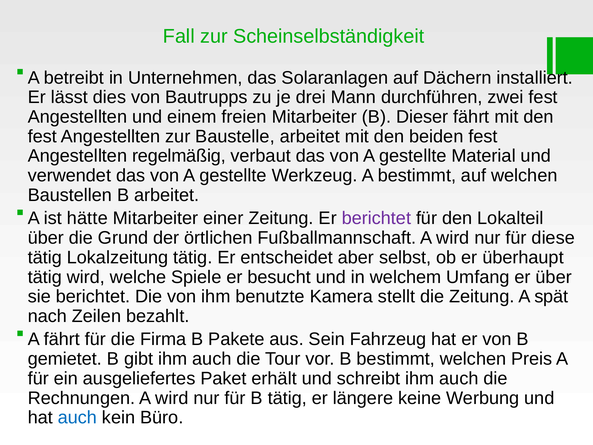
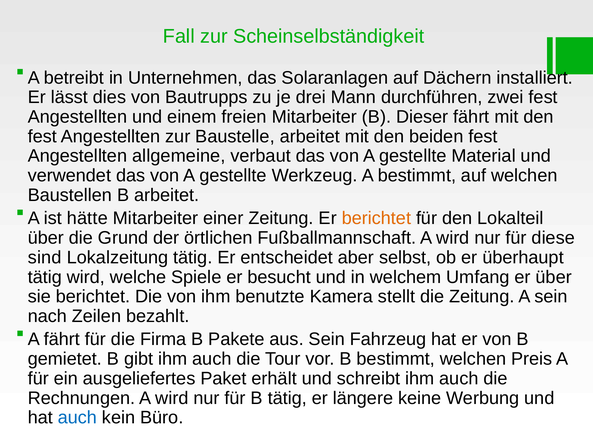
regelmäßig: regelmäßig -> allgemeine
berichtet at (376, 218) colour: purple -> orange
tätig at (45, 257): tätig -> sind
A spät: spät -> sein
